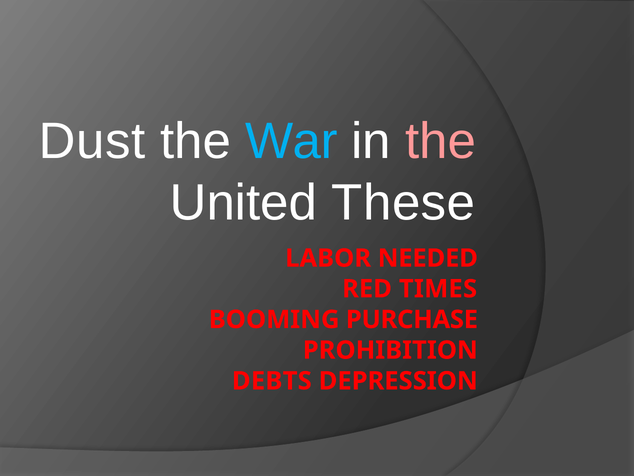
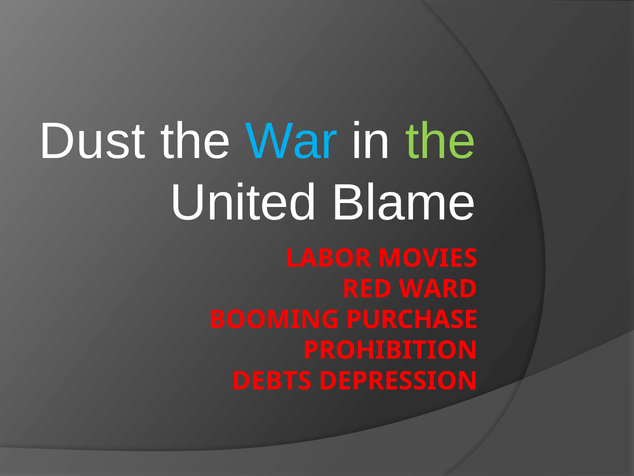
the at (440, 141) colour: pink -> light green
These: These -> Blame
NEEDED: NEEDED -> MOVIES
TIMES: TIMES -> WARD
